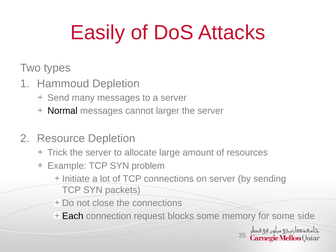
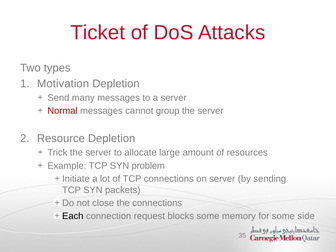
Easily: Easily -> Ticket
Hammoud: Hammoud -> Motivation
Normal colour: black -> red
larger: larger -> group
